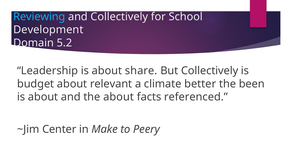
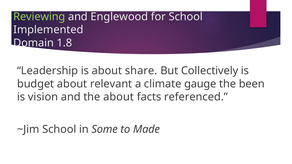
Reviewing colour: light blue -> light green
and Collectively: Collectively -> Englewood
Development: Development -> Implemented
5.2: 5.2 -> 1.8
better: better -> gauge
about at (43, 97): about -> vision
~Jim Center: Center -> School
Make: Make -> Some
Peery: Peery -> Made
